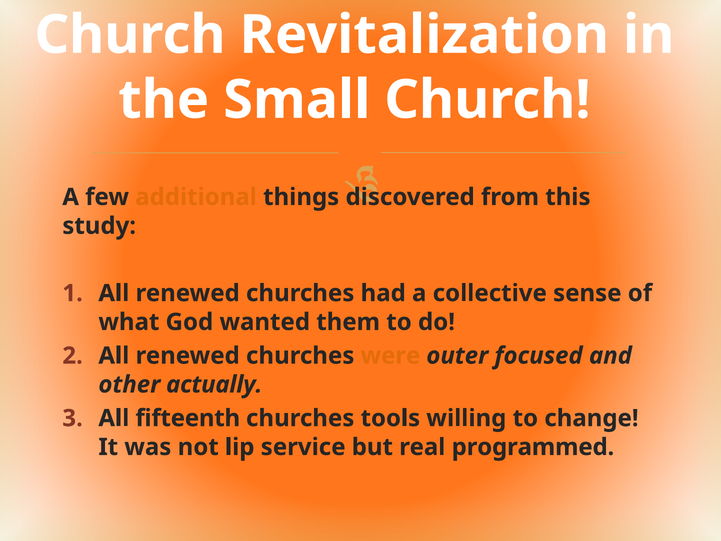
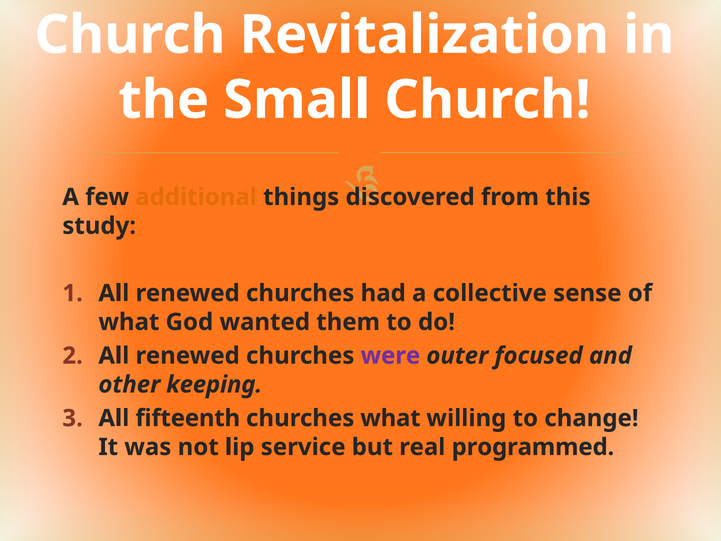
were colour: orange -> purple
actually: actually -> keeping
churches tools: tools -> what
